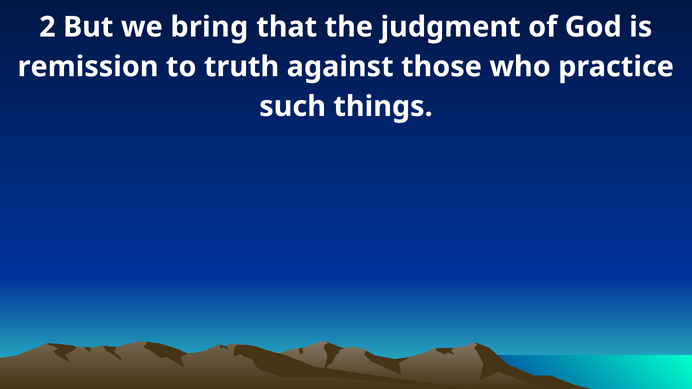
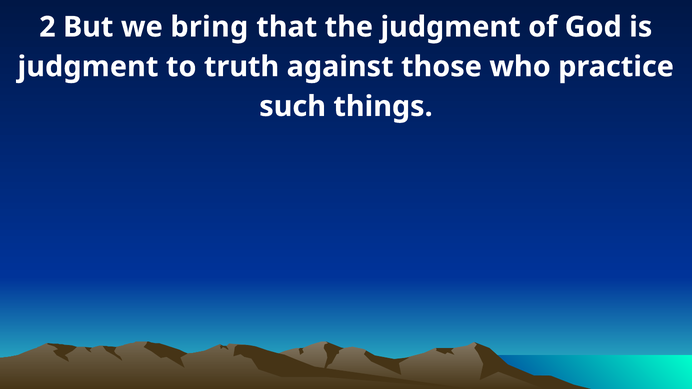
remission at (88, 67): remission -> judgment
